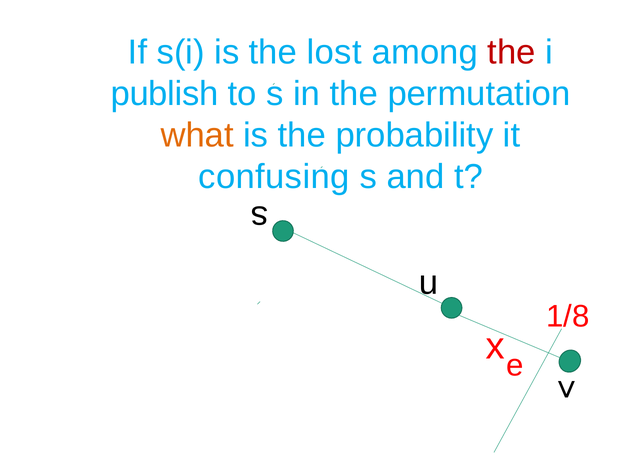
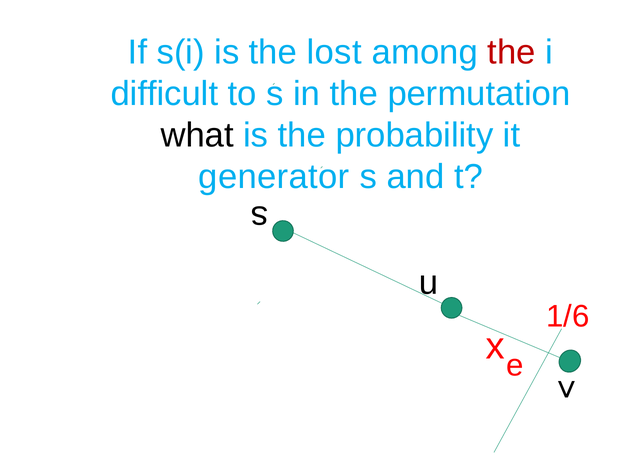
publish: publish -> difficult
what colour: orange -> black
confusing: confusing -> generator
1/8: 1/8 -> 1/6
